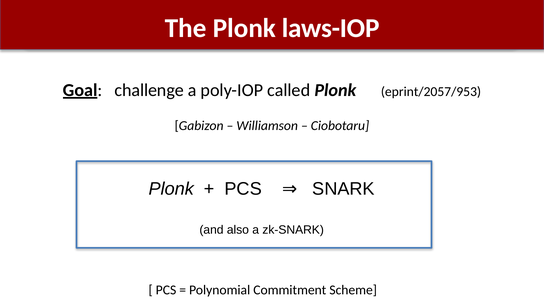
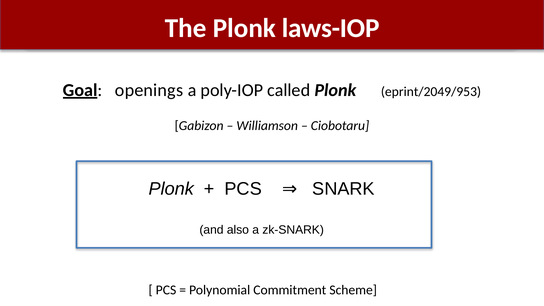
challenge: challenge -> openings
eprint/2057/953: eprint/2057/953 -> eprint/2049/953
